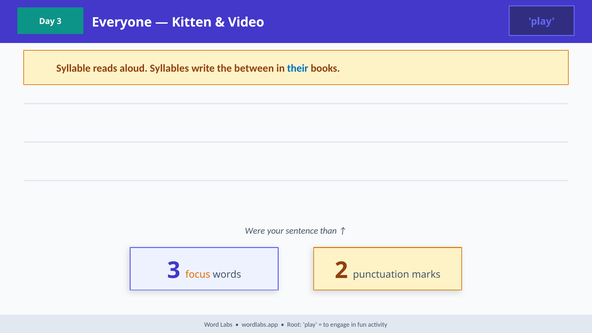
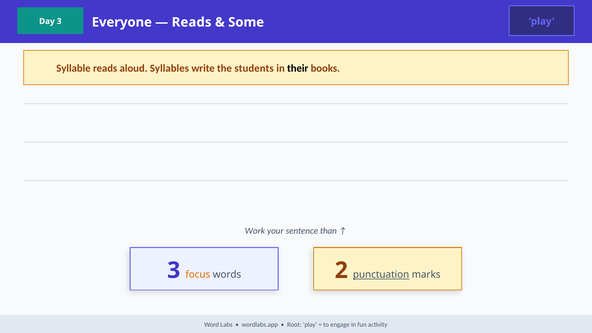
Kitten at (192, 22): Kitten -> Reads
Video: Video -> Some
between: between -> students
their colour: blue -> black
Were: Were -> Work
punctuation underline: none -> present
